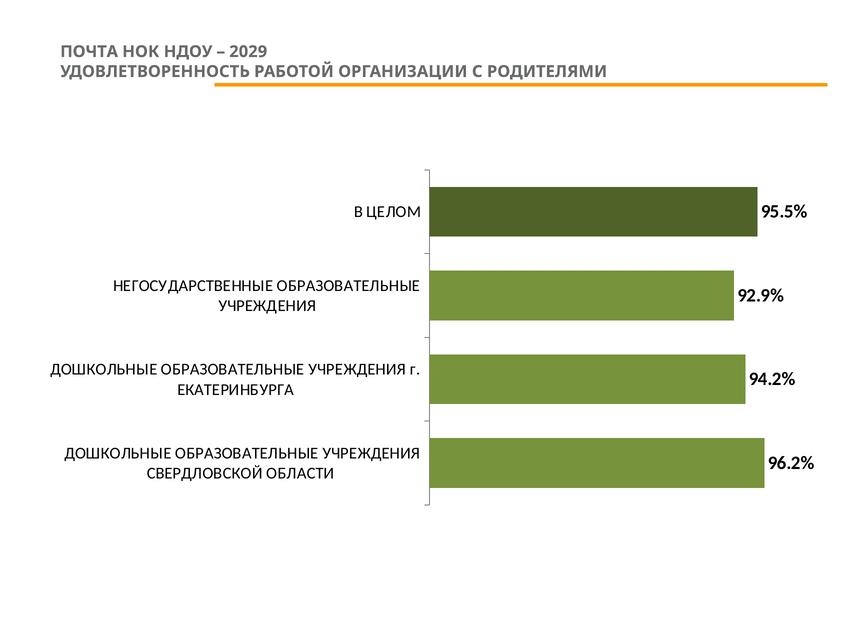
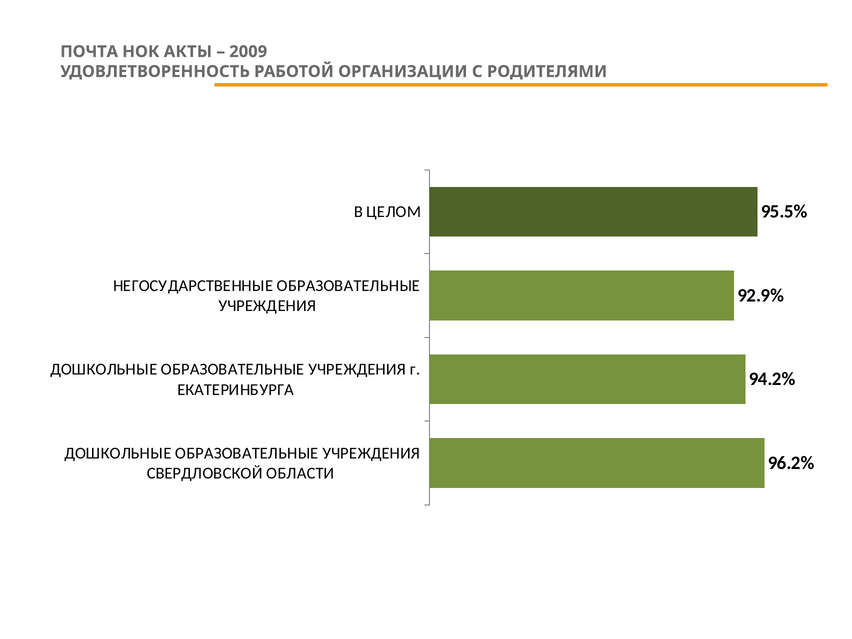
НДОУ: НДОУ -> АКТЫ
2029: 2029 -> 2009
